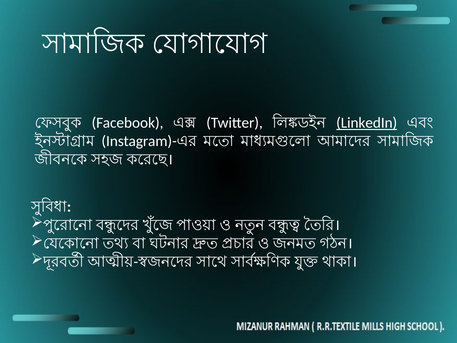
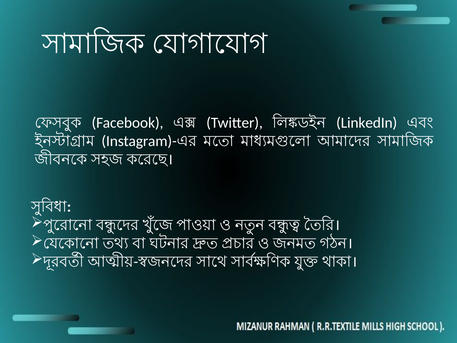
LinkedIn underline: present -> none
